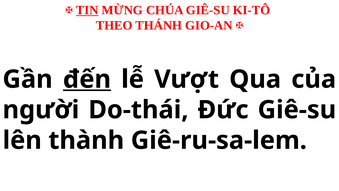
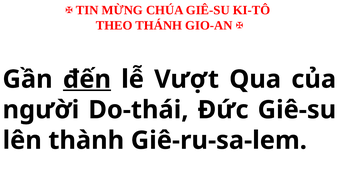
TIN underline: present -> none
